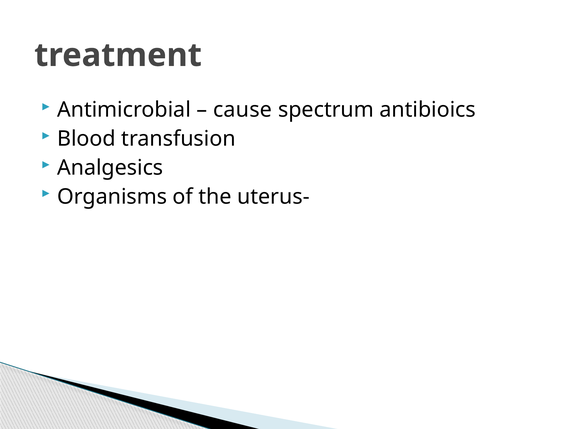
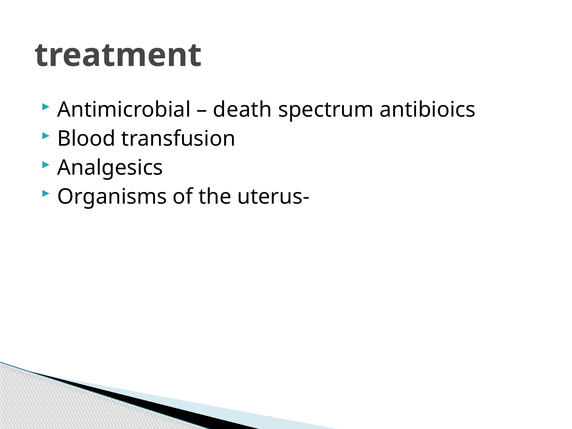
cause: cause -> death
